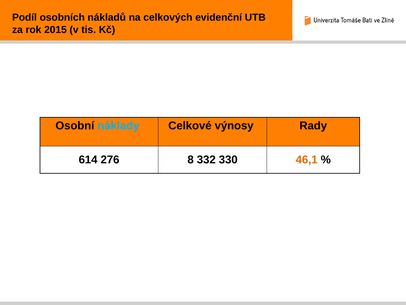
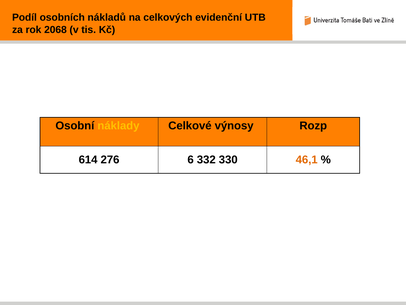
2015: 2015 -> 2068
náklady colour: light blue -> yellow
Rady: Rady -> Rozp
8: 8 -> 6
